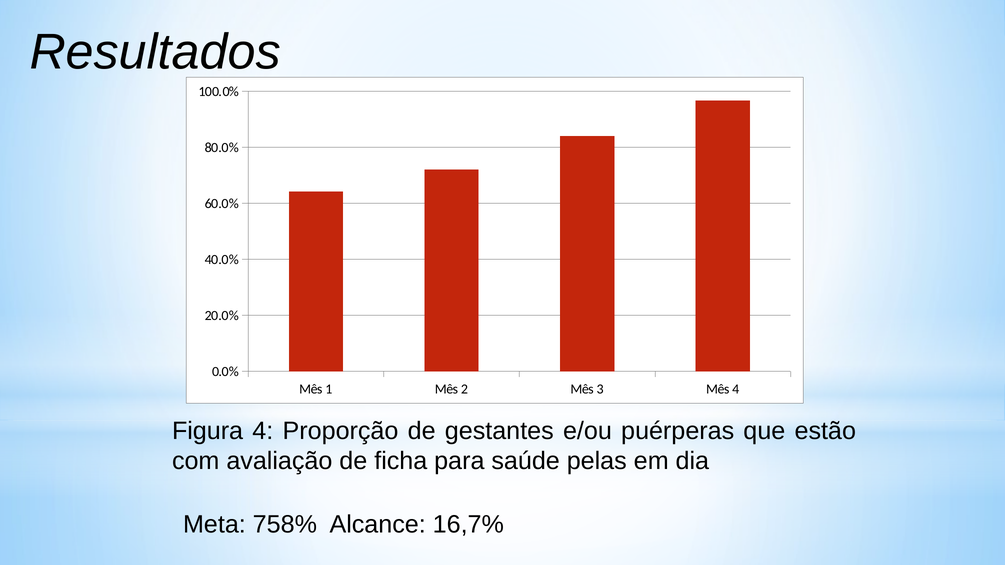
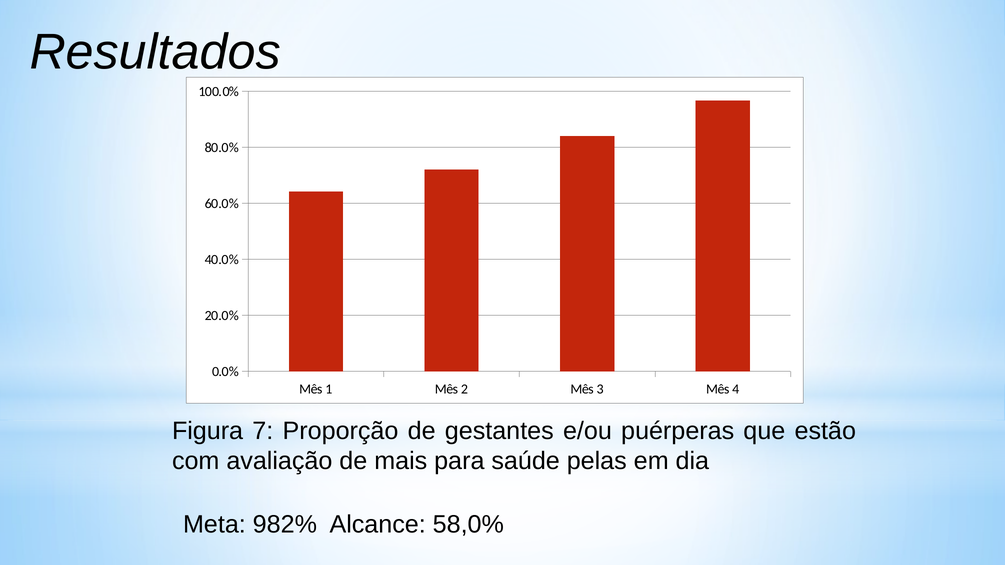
Figura 4: 4 -> 7
ficha: ficha -> mais
758%: 758% -> 982%
16,7%: 16,7% -> 58,0%
